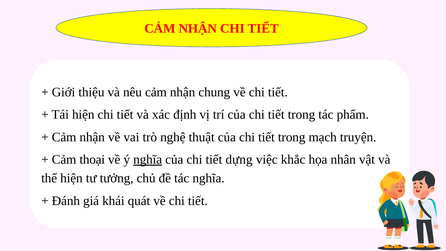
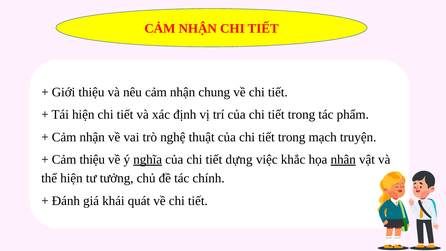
Cảm thoại: thoại -> thiệu
nhân underline: none -> present
tác nghĩa: nghĩa -> chính
